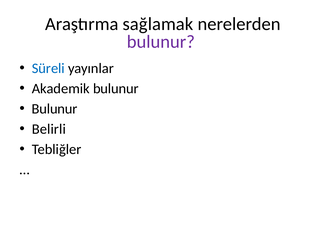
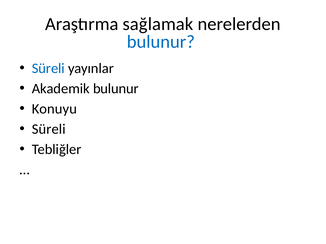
bulunur at (161, 42) colour: purple -> blue
Bulunur at (55, 109): Bulunur -> Konuyu
Belirli at (49, 129): Belirli -> Süreli
